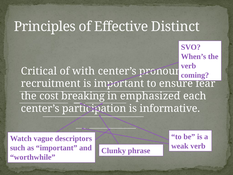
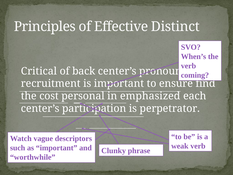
with: with -> back
fear: fear -> find
breaking: breaking -> personal
informative: informative -> perpetrator
